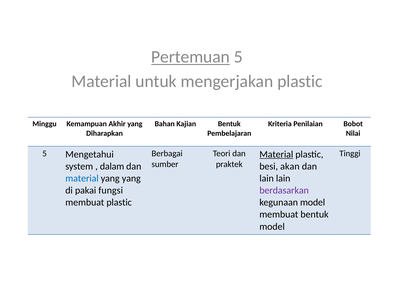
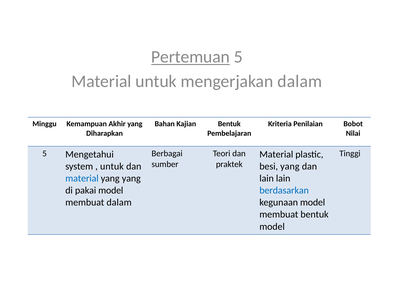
mengerjakan plastic: plastic -> dalam
Material at (276, 154) underline: present -> none
dalam at (112, 166): dalam -> untuk
besi akan: akan -> yang
pakai fungsi: fungsi -> model
berdasarkan colour: purple -> blue
membuat plastic: plastic -> dalam
